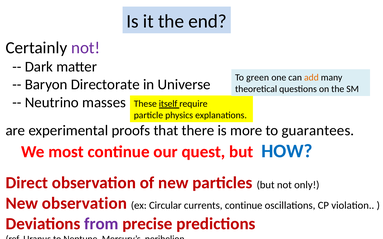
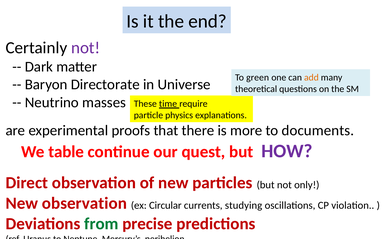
itself: itself -> time
guarantees: guarantees -> documents
most: most -> table
HOW colour: blue -> purple
currents continue: continue -> studying
from at (101, 224) colour: purple -> green
